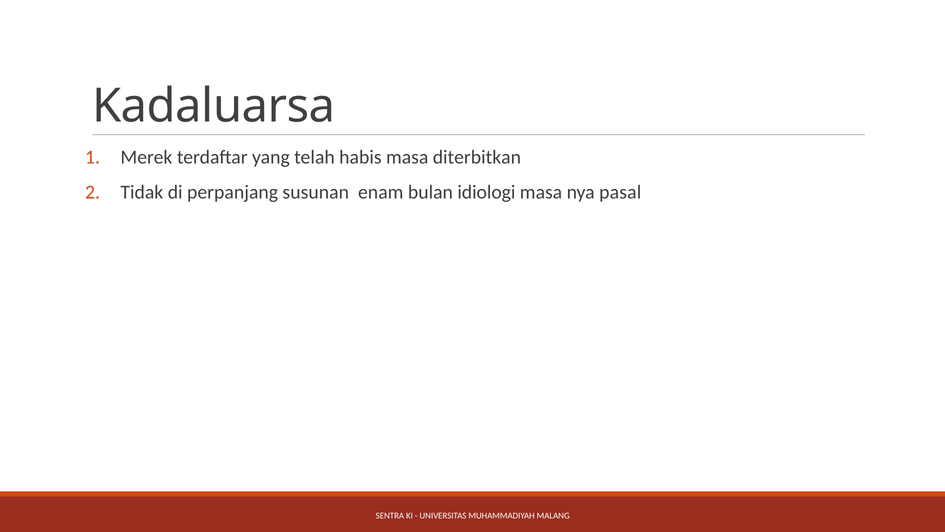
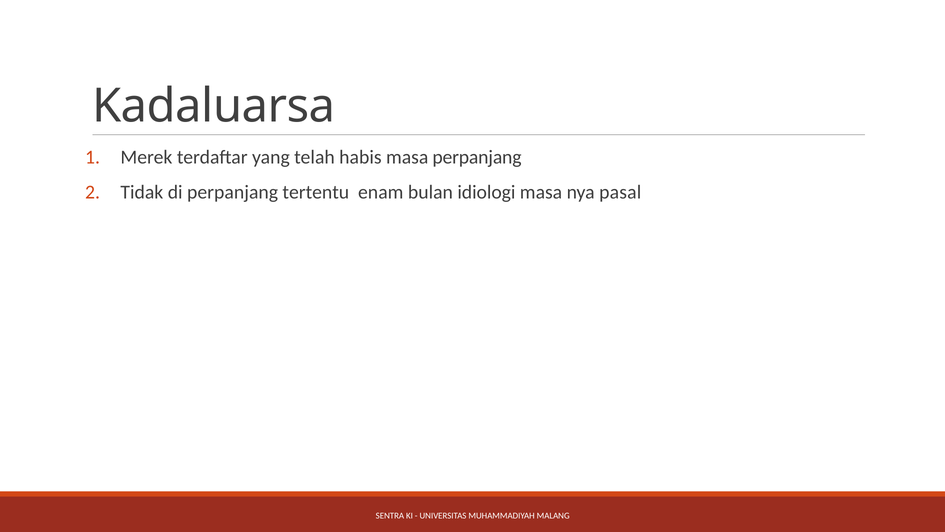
masa diterbitkan: diterbitkan -> perpanjang
susunan: susunan -> tertentu
